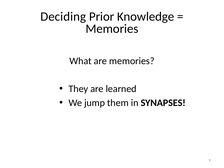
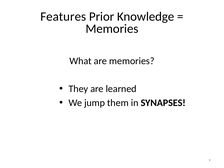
Deciding: Deciding -> Features
